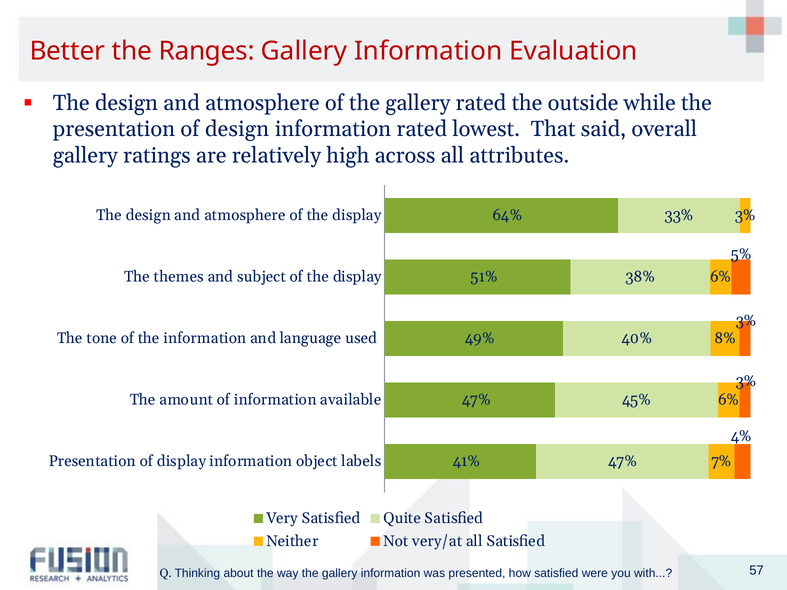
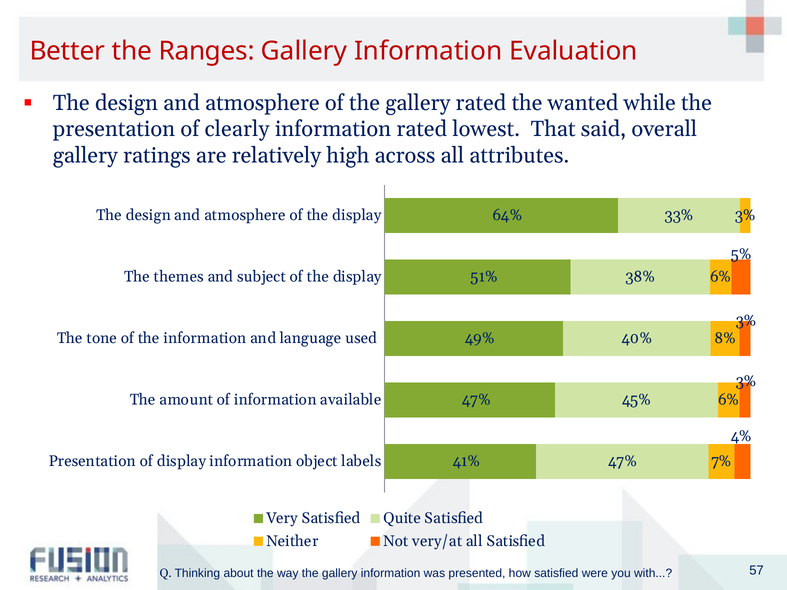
outside: outside -> wanted
of design: design -> clearly
